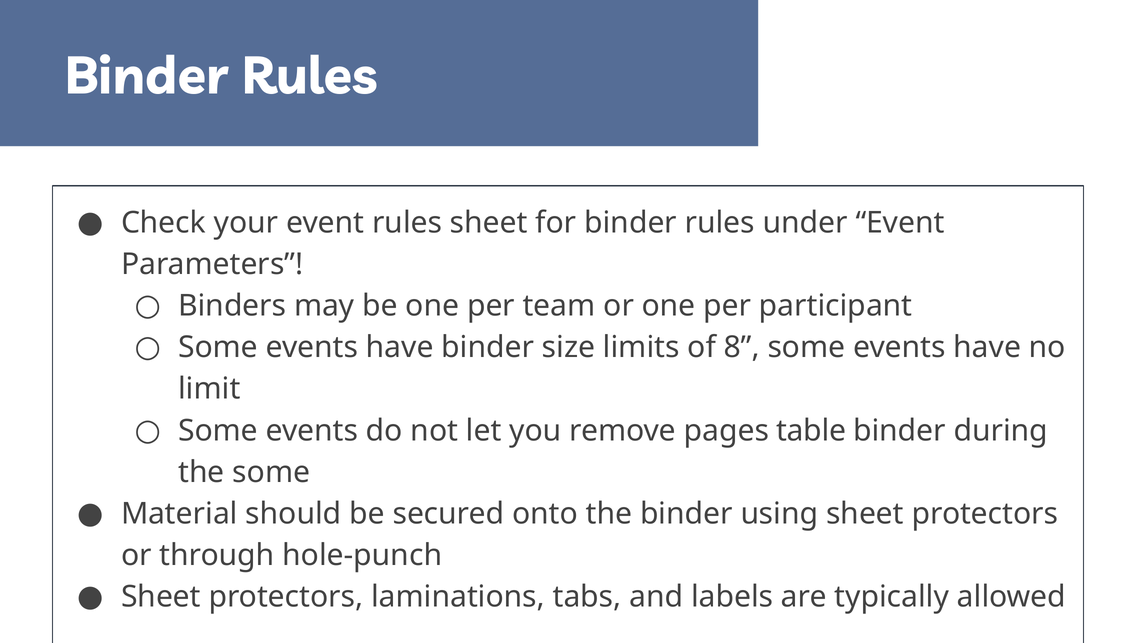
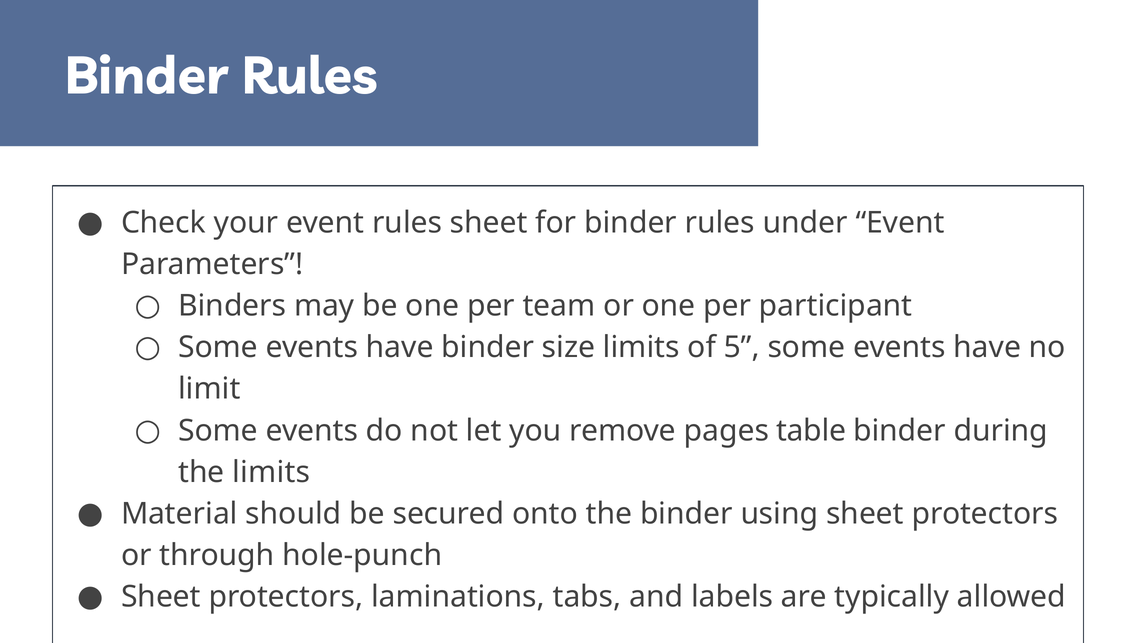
8: 8 -> 5
the some: some -> limits
